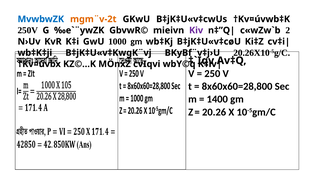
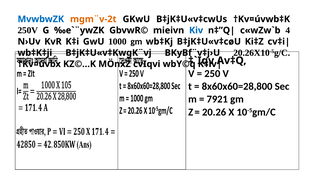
Kiv colour: purple -> blue
2: 2 -> 4
1400: 1400 -> 7921
